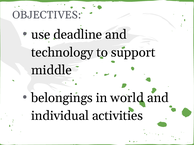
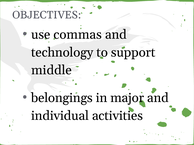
deadline: deadline -> commas
world: world -> major
